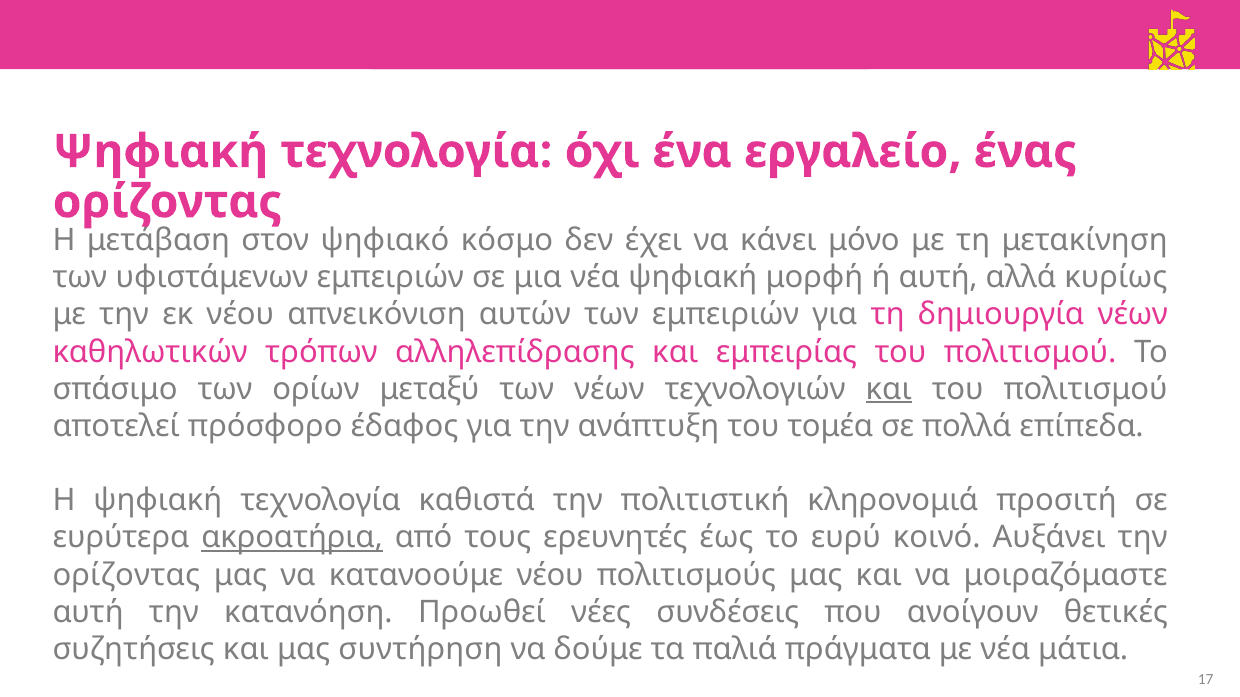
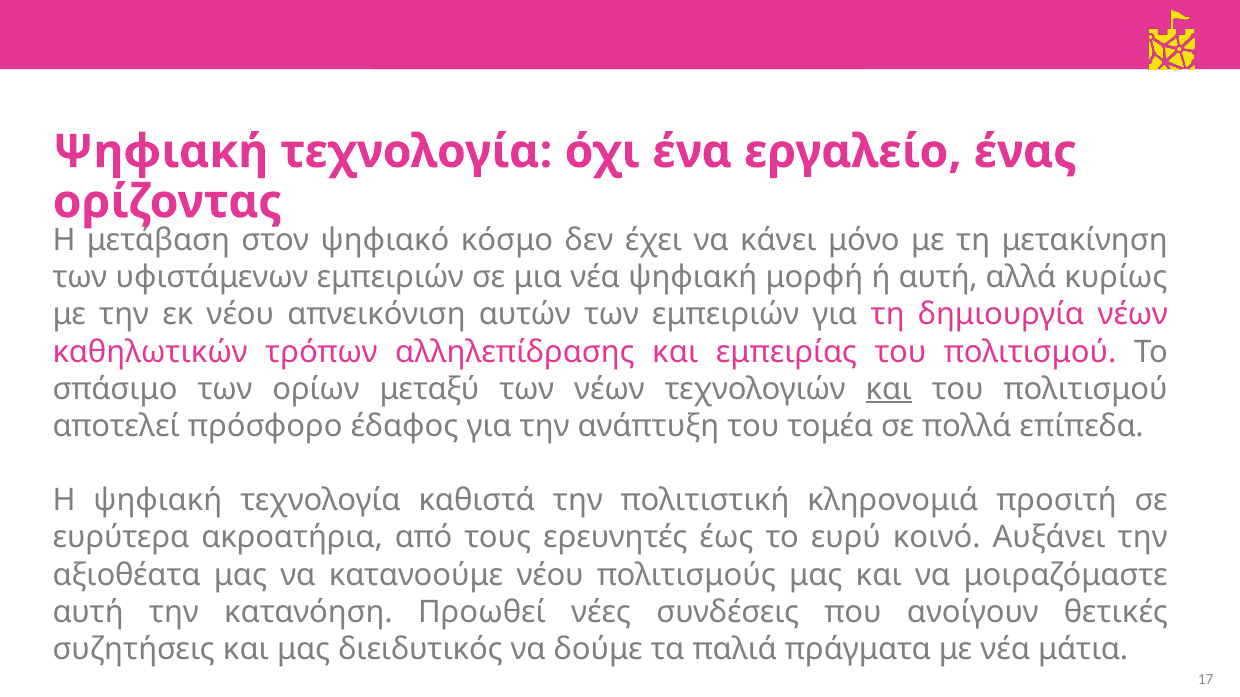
ακροατήρια underline: present -> none
ορίζοντας at (126, 575): ορίζοντας -> αξιοθέατα
συντήρηση: συντήρηση -> διειδυτικός
